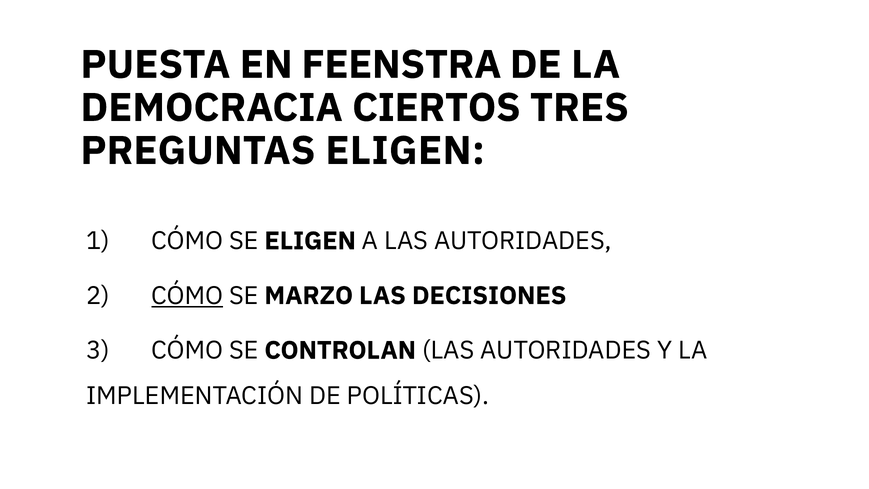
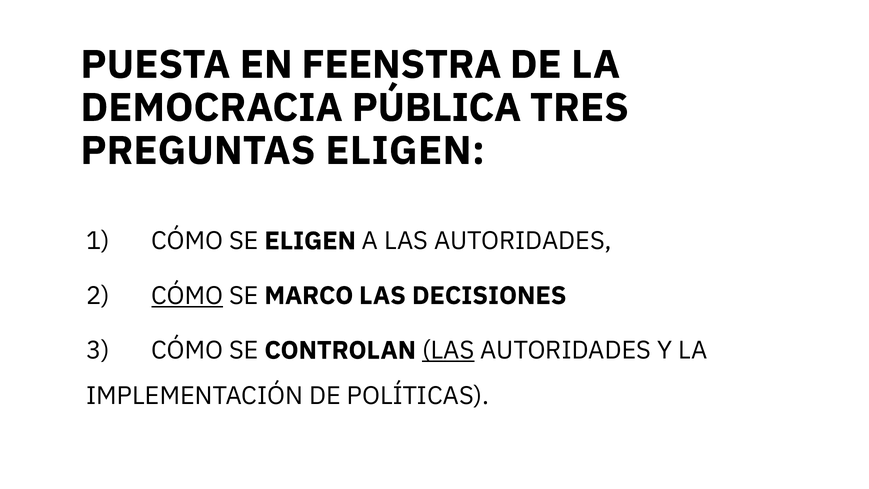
CIERTOS: CIERTOS -> PÚBLICA
MARZO: MARZO -> MARCO
LAS at (448, 350) underline: none -> present
